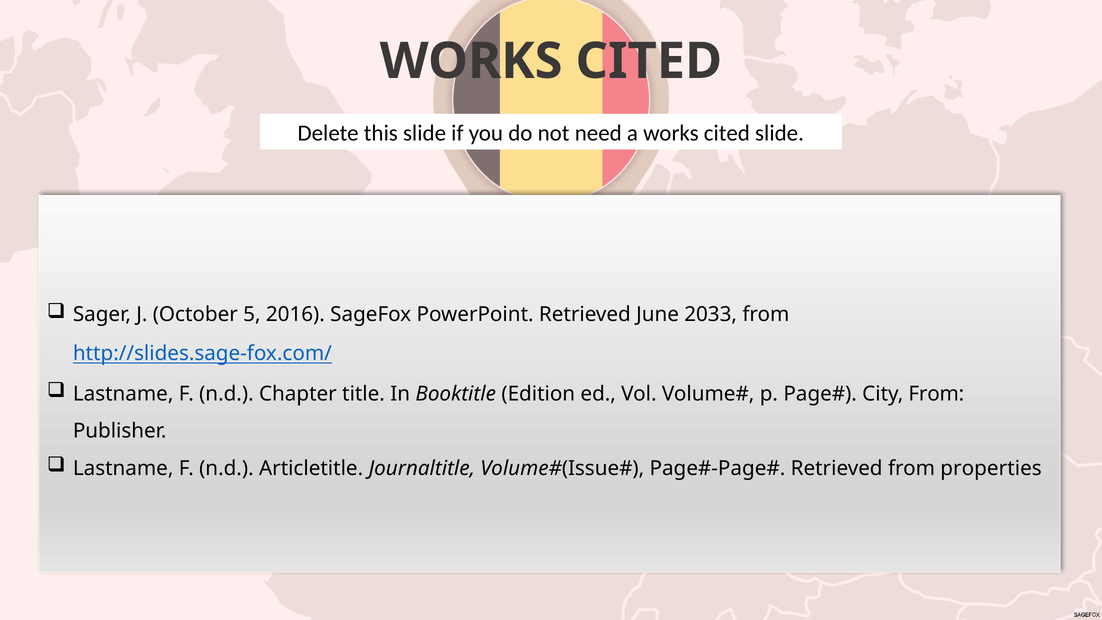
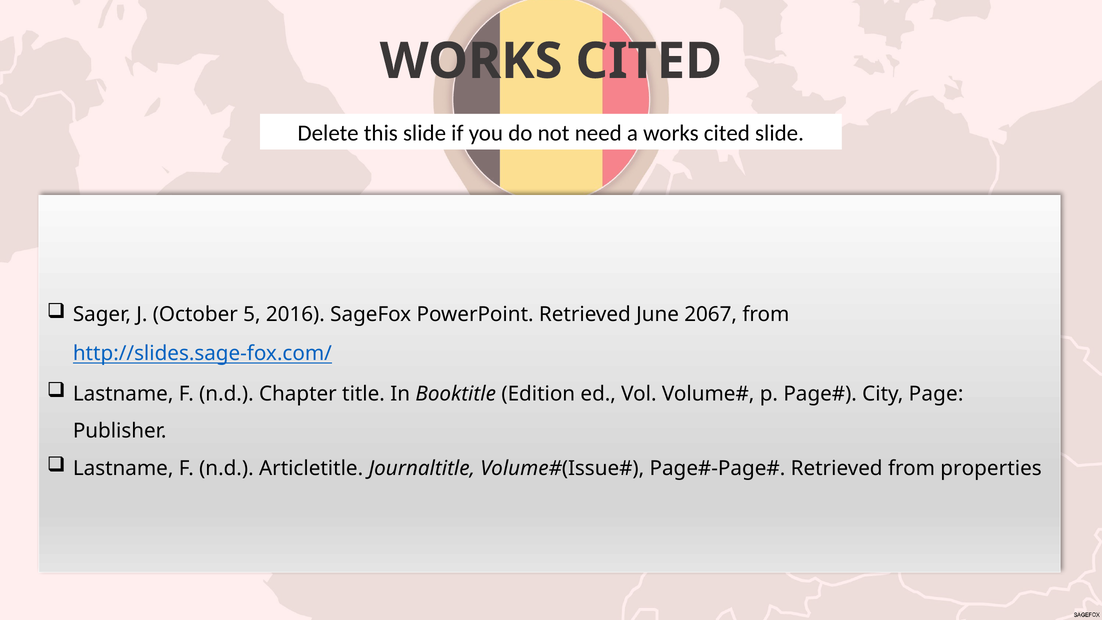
2033: 2033 -> 2067
City From: From -> Page
